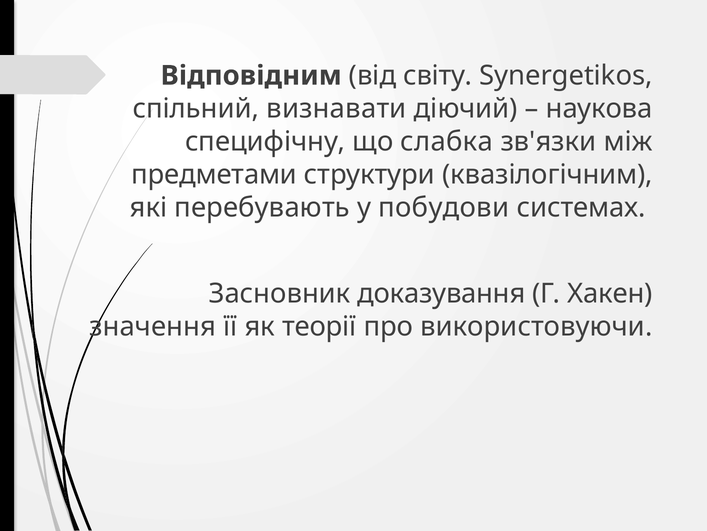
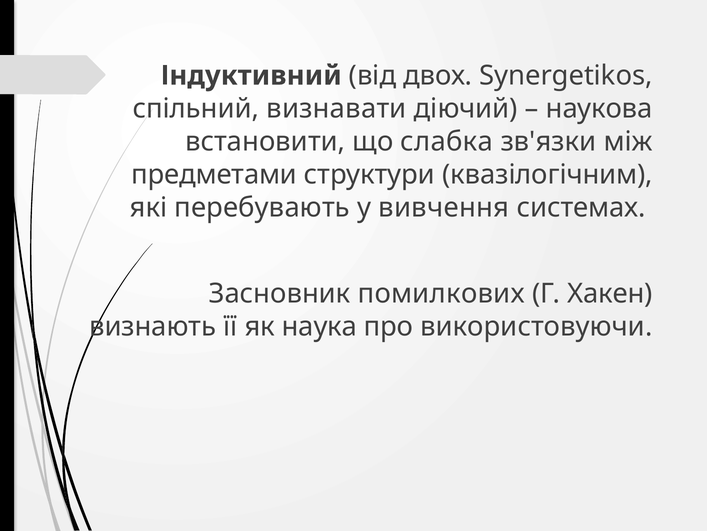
Відповідним: Відповідним -> Індуктивний
світу: світу -> двох
специфічну: специфічну -> встановити
побудови: побудови -> вивчення
доказування: доказування -> помилкових
значення: значення -> визнають
теорії: теорії -> наука
